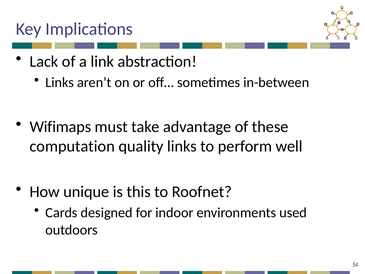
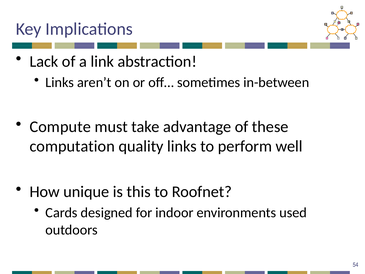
Wifimaps: Wifimaps -> Compute
